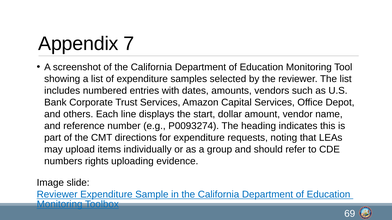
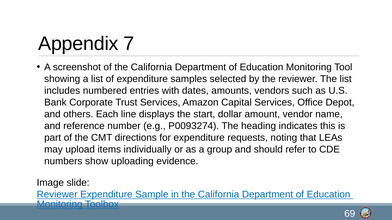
rights: rights -> show
